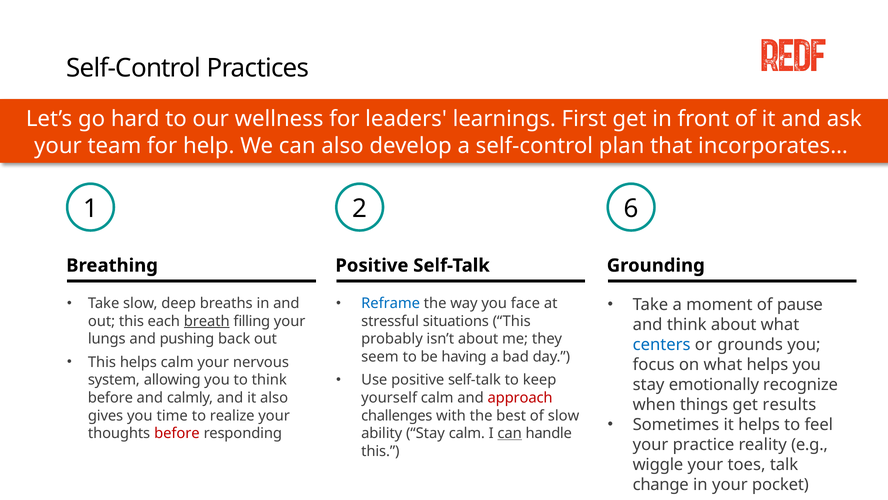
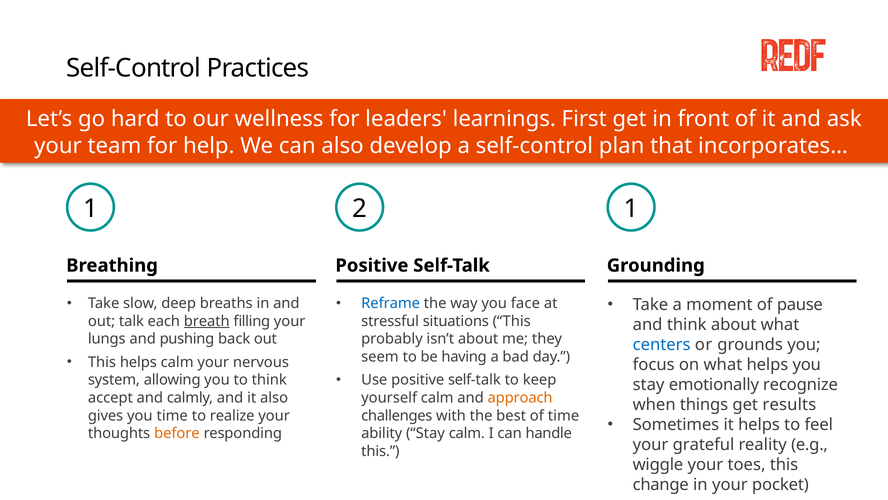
2 6: 6 -> 1
out this: this -> talk
before at (110, 397): before -> accept
approach colour: red -> orange
of slow: slow -> time
before at (177, 433) colour: red -> orange
can at (510, 433) underline: present -> none
practice: practice -> grateful
toes talk: talk -> this
